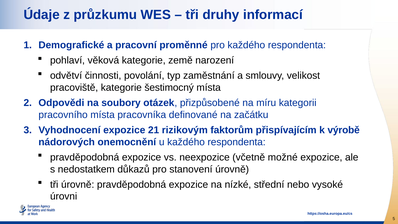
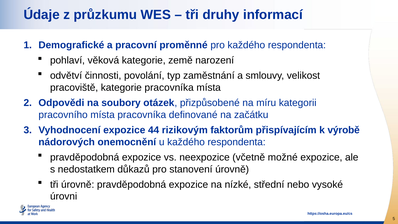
kategorie šestimocný: šestimocný -> pracovníka
21: 21 -> 44
